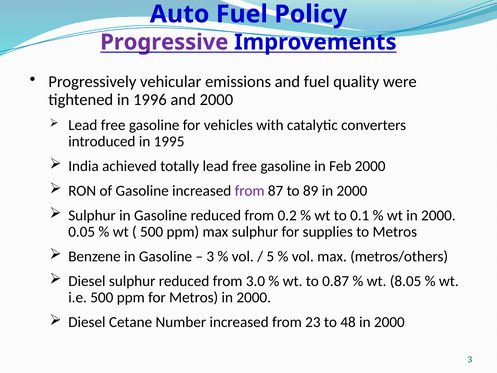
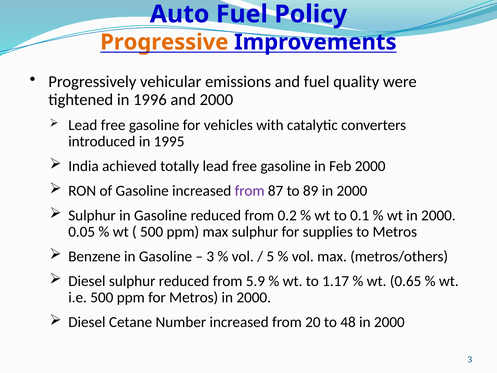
Progressive colour: purple -> orange
3.0: 3.0 -> 5.9
0.87: 0.87 -> 1.17
8.05: 8.05 -> 0.65
23: 23 -> 20
